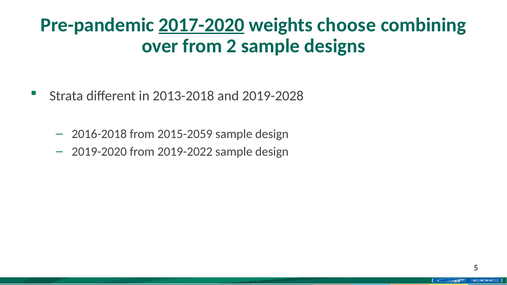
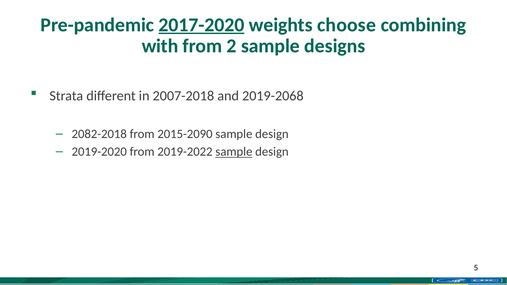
over: over -> with
2013-2018: 2013-2018 -> 2007-2018
2019-2028: 2019-2028 -> 2019-2068
2016-2018: 2016-2018 -> 2082-2018
2015-2059: 2015-2059 -> 2015-2090
sample at (234, 152) underline: none -> present
